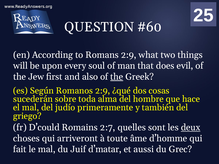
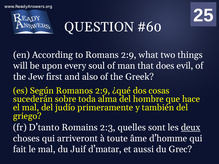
the at (117, 77) underline: present -> none
D’could: D’could -> D’tanto
2:7: 2:7 -> 2:3
